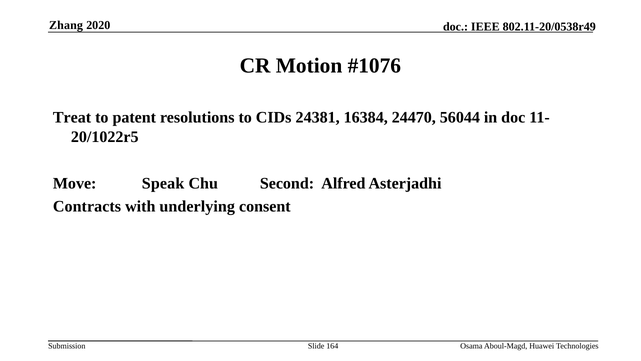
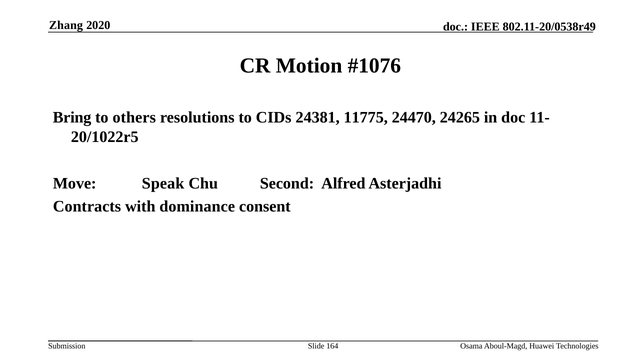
Treat: Treat -> Bring
patent: patent -> others
16384: 16384 -> 11775
56044: 56044 -> 24265
underlying: underlying -> dominance
